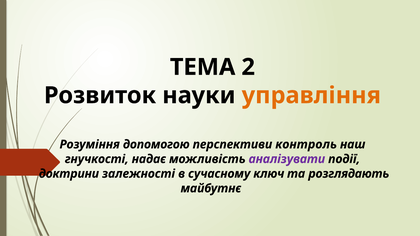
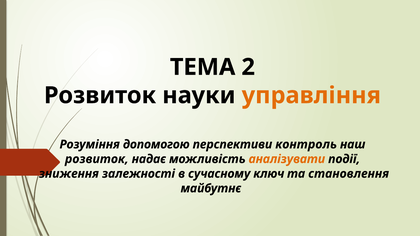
гнучкості at (97, 159): гнучкості -> розвиток
аналізувати colour: purple -> orange
доктрини: доктрини -> зниження
розглядають: розглядають -> становлення
